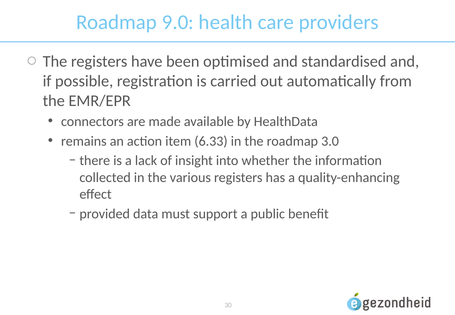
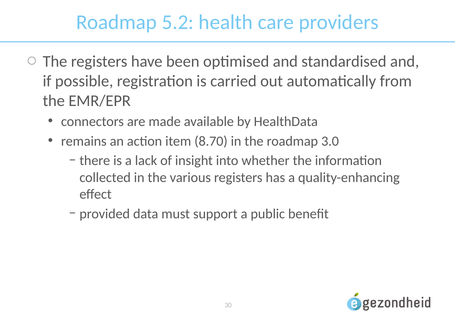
9.0: 9.0 -> 5.2
6.33: 6.33 -> 8.70
